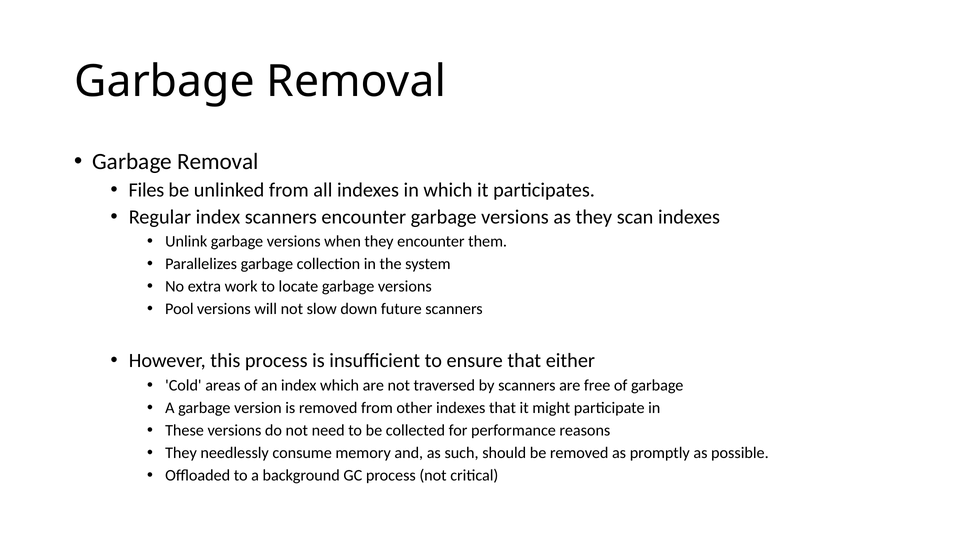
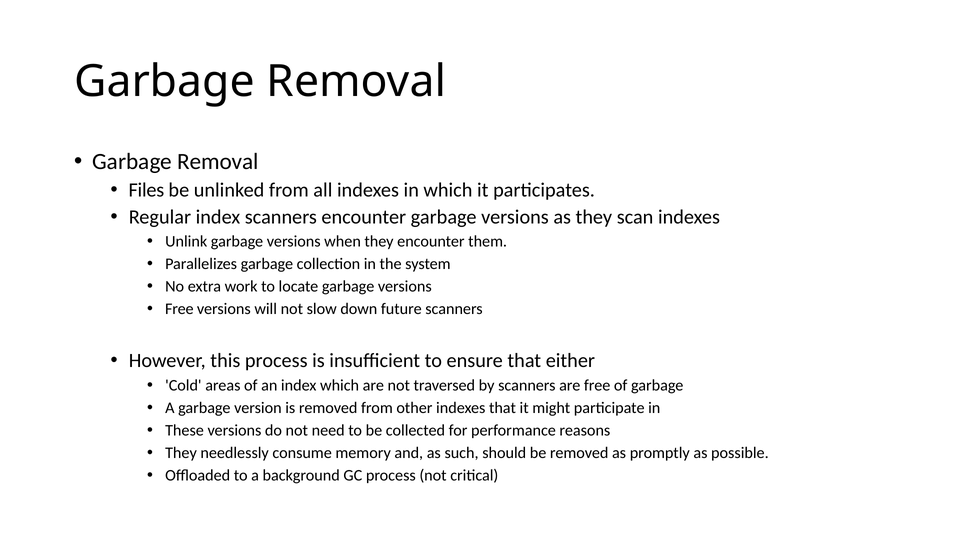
Pool at (179, 309): Pool -> Free
